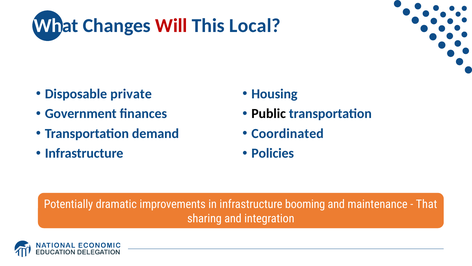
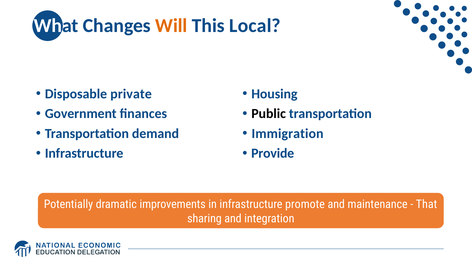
Will colour: red -> orange
Coordinated: Coordinated -> Immigration
Policies: Policies -> Provide
booming: booming -> promote
